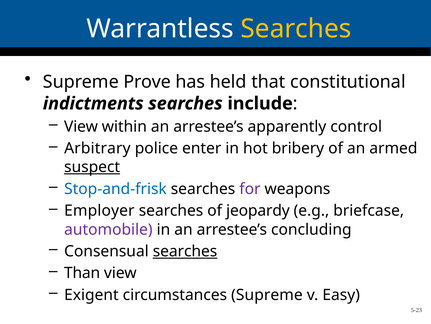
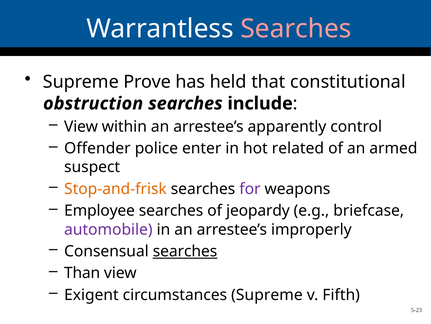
Searches at (296, 29) colour: yellow -> pink
indictments: indictments -> obstruction
Arbitrary: Arbitrary -> Offender
bribery: bribery -> related
suspect underline: present -> none
Stop-and-frisk colour: blue -> orange
Employer: Employer -> Employee
concluding: concluding -> improperly
Easy: Easy -> Fifth
